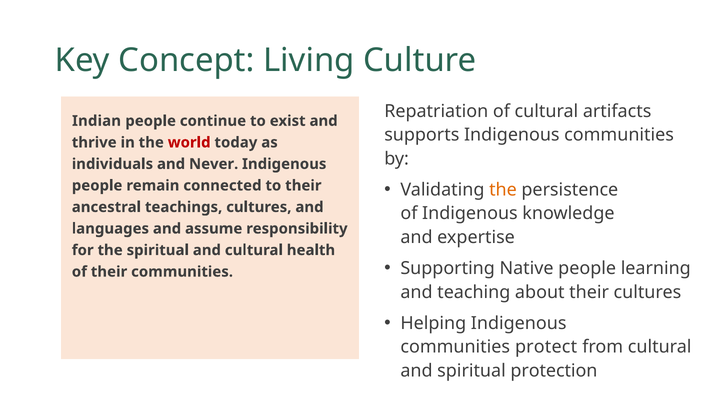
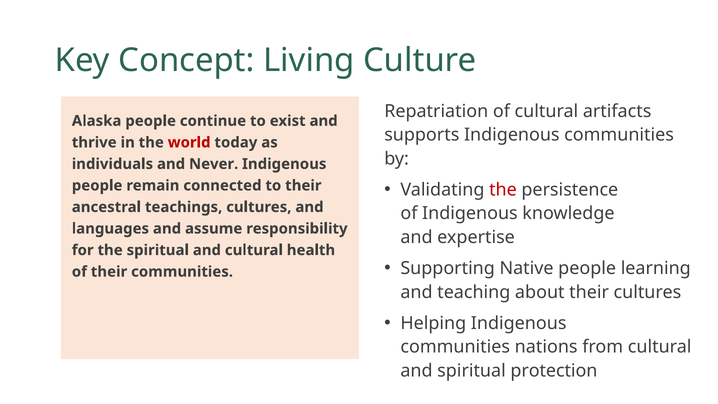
Indian: Indian -> Alaska
the at (503, 190) colour: orange -> red
protect: protect -> nations
